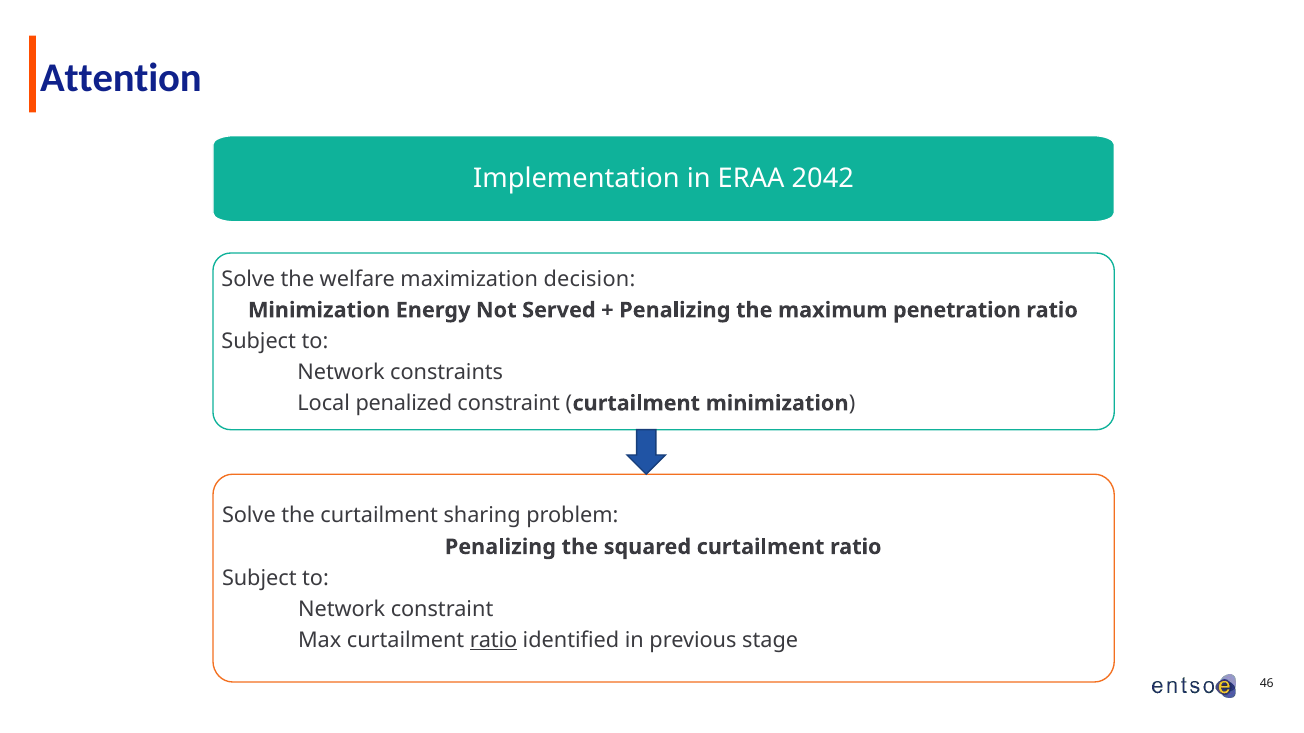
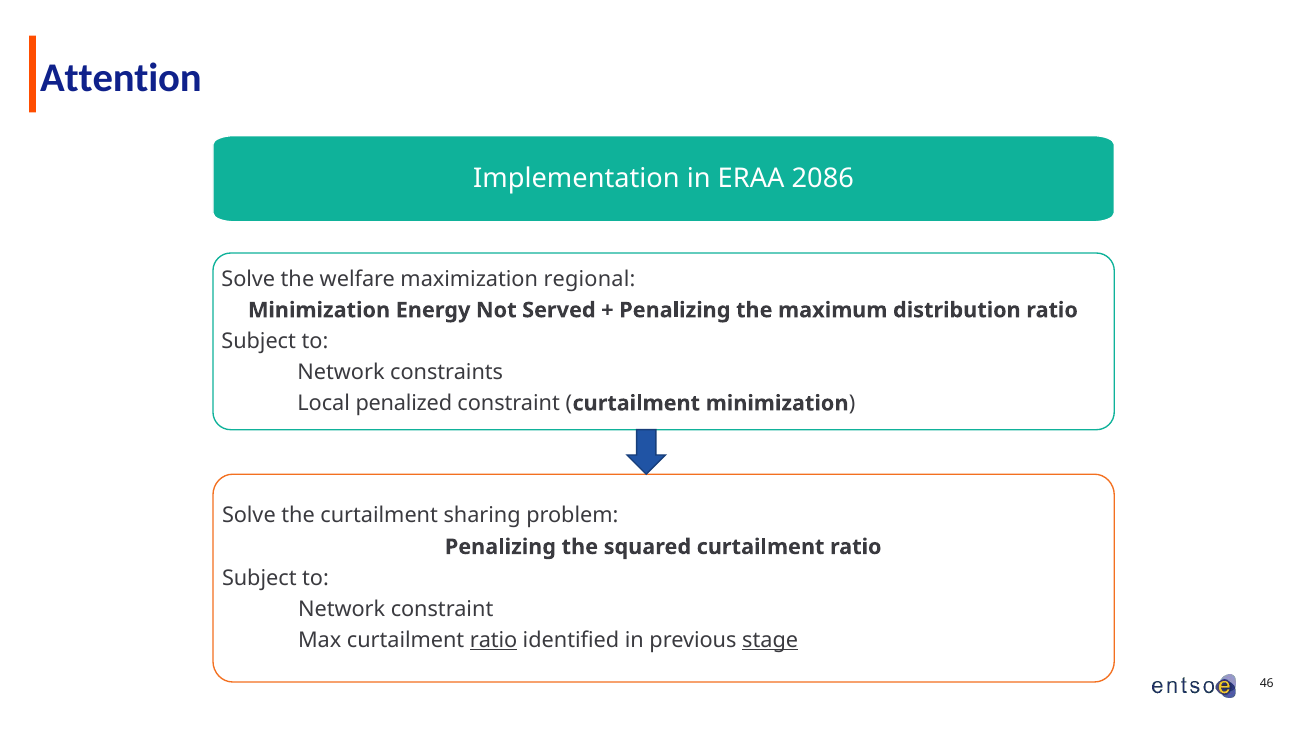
2042: 2042 -> 2086
decision: decision -> regional
penetration: penetration -> distribution
stage underline: none -> present
